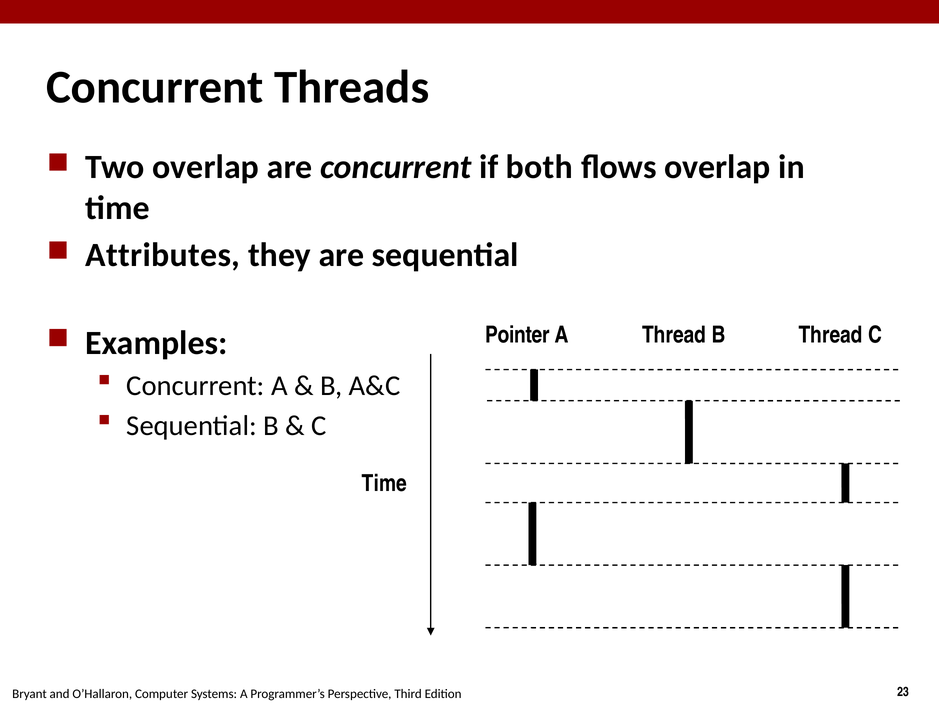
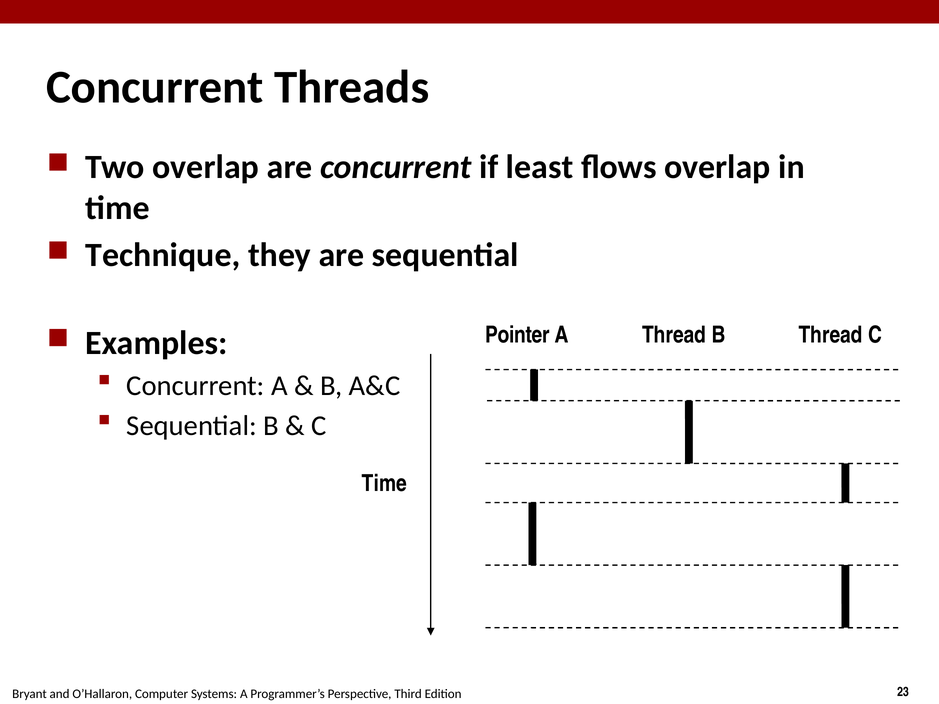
both: both -> least
Attributes: Attributes -> Technique
